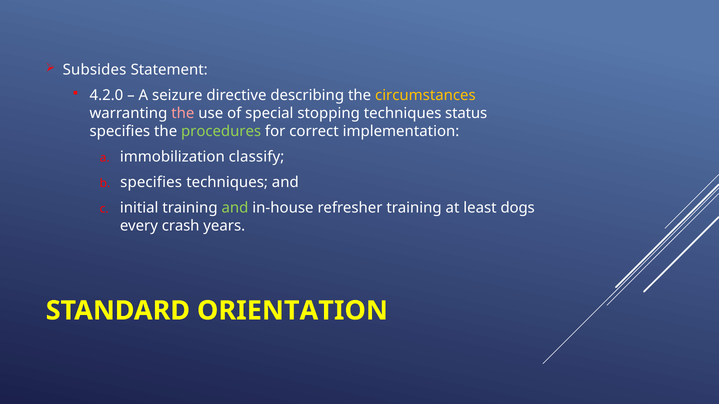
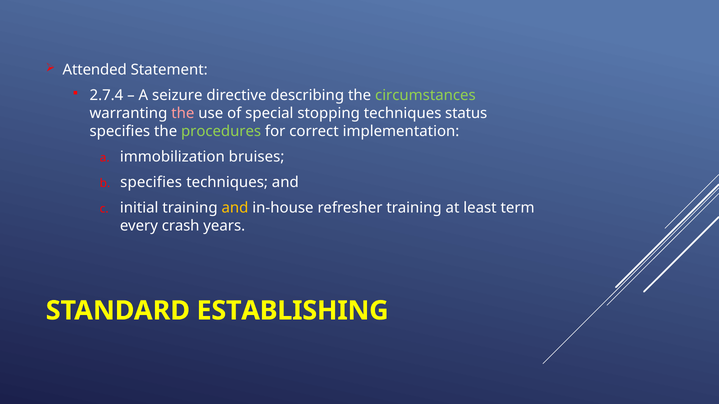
Subsides: Subsides -> Attended
4.2.0: 4.2.0 -> 2.7.4
circumstances colour: yellow -> light green
classify: classify -> bruises
and at (235, 208) colour: light green -> yellow
dogs: dogs -> term
ORIENTATION: ORIENTATION -> ESTABLISHING
